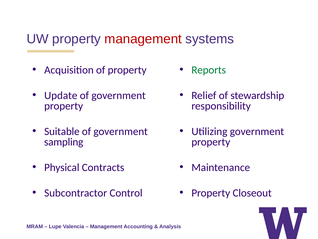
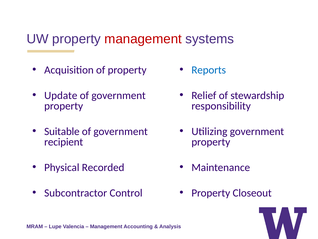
Reports colour: green -> blue
sampling: sampling -> recipient
Contracts: Contracts -> Recorded
